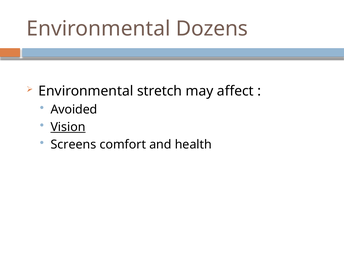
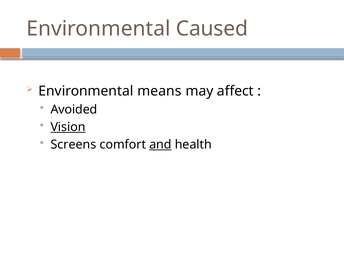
Dozens: Dozens -> Caused
stretch: stretch -> means
and underline: none -> present
